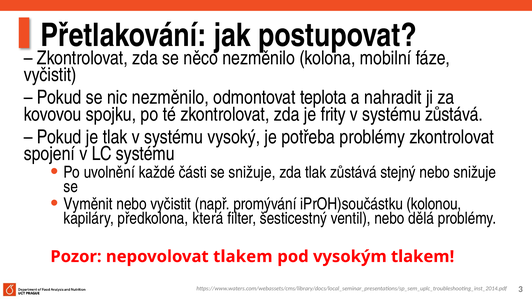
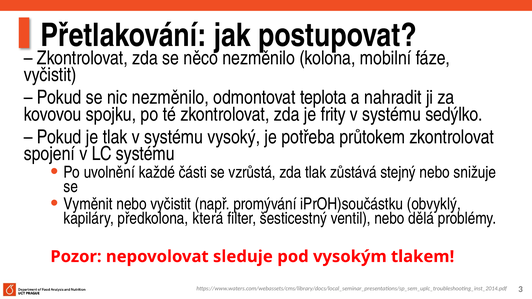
systému zůstává: zůstává -> sedýlko
potřeba problémy: problémy -> průtokem
se snižuje: snižuje -> vzrůstá
kolonou: kolonou -> obvyklý
nepovolovat tlakem: tlakem -> sleduje
